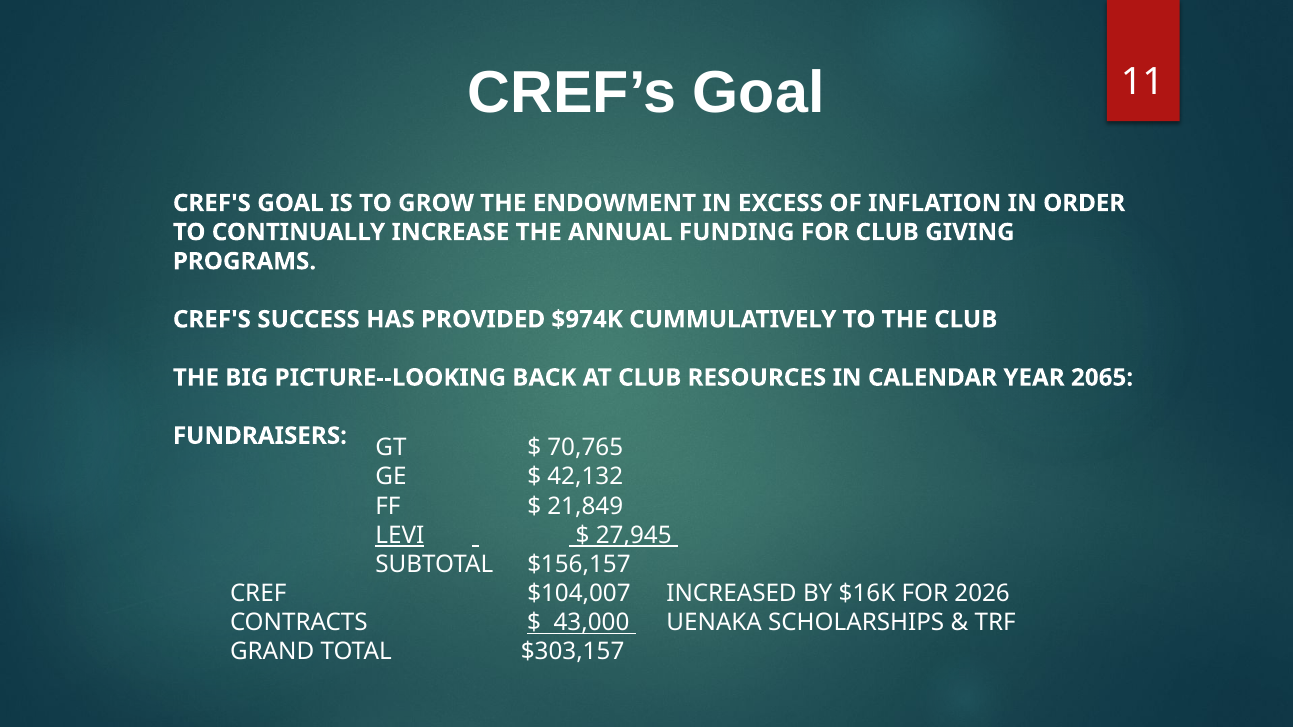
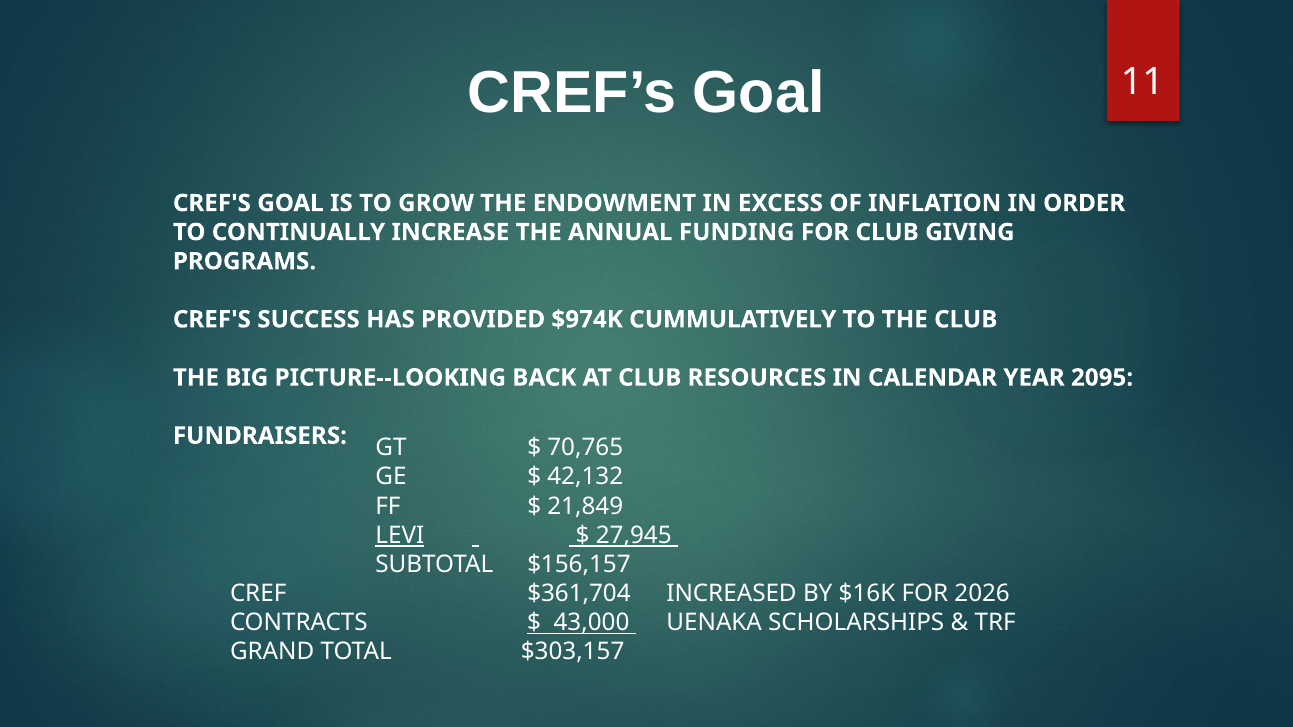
2065: 2065 -> 2095
$104,007: $104,007 -> $361,704
